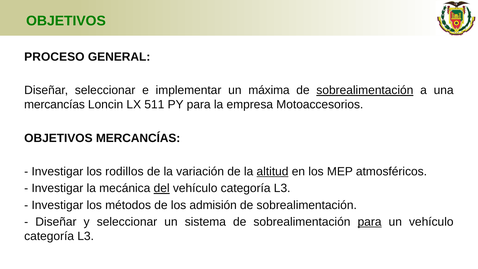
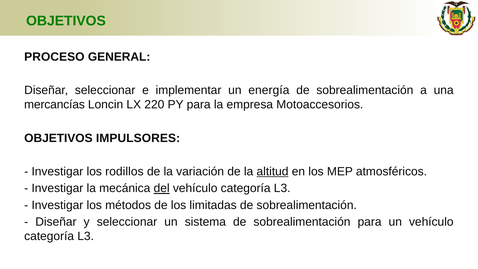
máxima: máxima -> energía
sobrealimentación at (365, 90) underline: present -> none
511: 511 -> 220
OBJETIVOS MERCANCÍAS: MERCANCÍAS -> IMPULSORES
admisión: admisión -> limitadas
para at (370, 222) underline: present -> none
